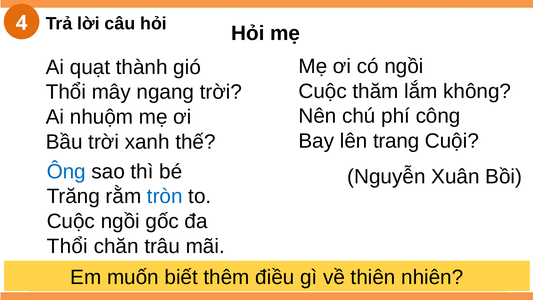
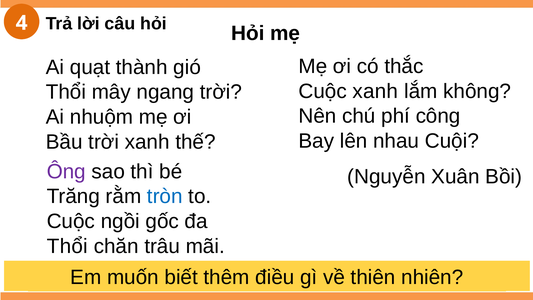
có ngồi: ngồi -> thắc
Cuộc thăm: thăm -> xanh
trang: trang -> nhau
Ông colour: blue -> purple
